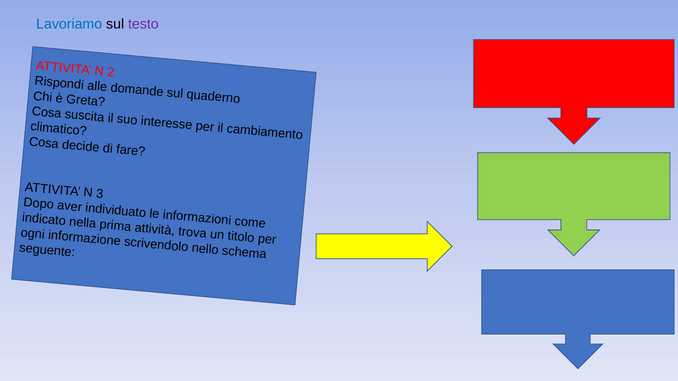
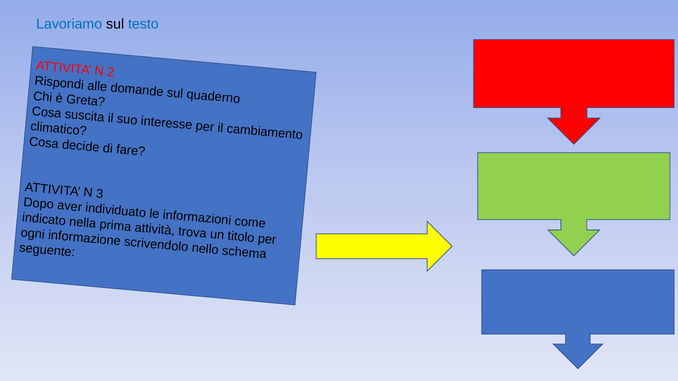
testo colour: purple -> blue
